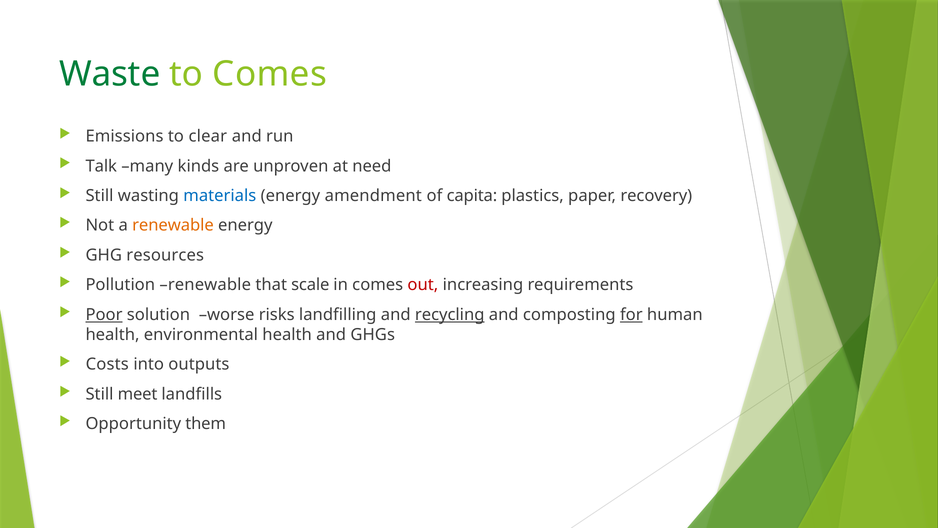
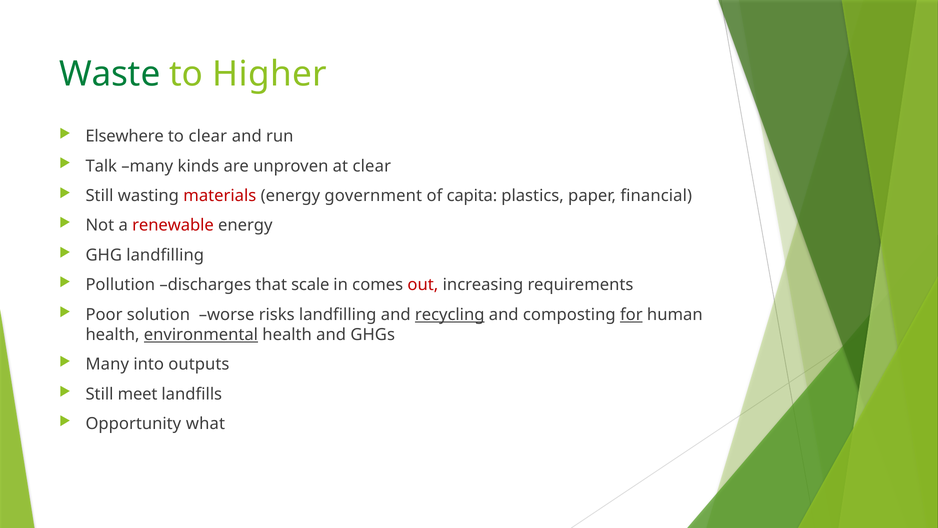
to Comes: Comes -> Higher
Emissions: Emissions -> Elsewhere
at need: need -> clear
materials colour: blue -> red
amendment: amendment -> government
recovery: recovery -> financial
renewable at (173, 225) colour: orange -> red
GHG resources: resources -> landfilling
Pollution renewable: renewable -> discharges
Poor underline: present -> none
environmental underline: none -> present
Costs at (107, 364): Costs -> Many
them: them -> what
